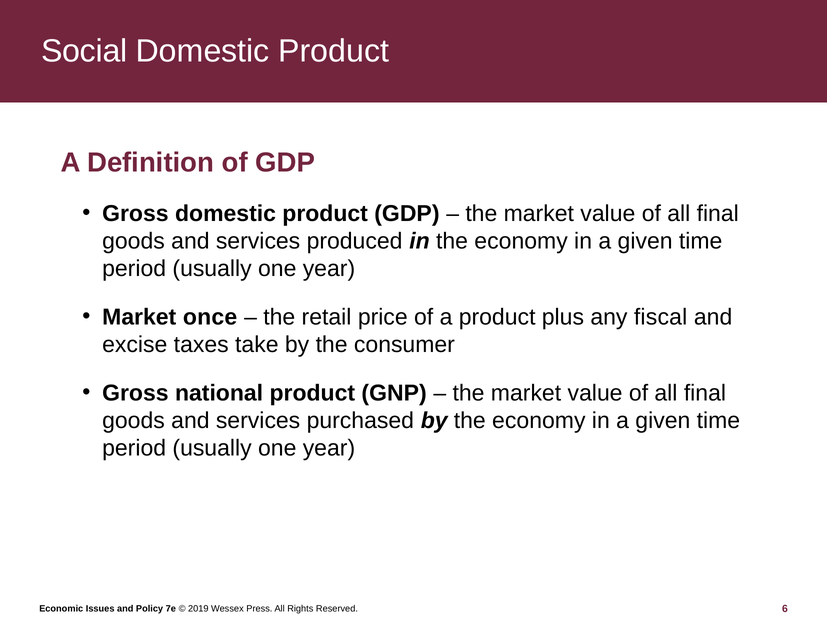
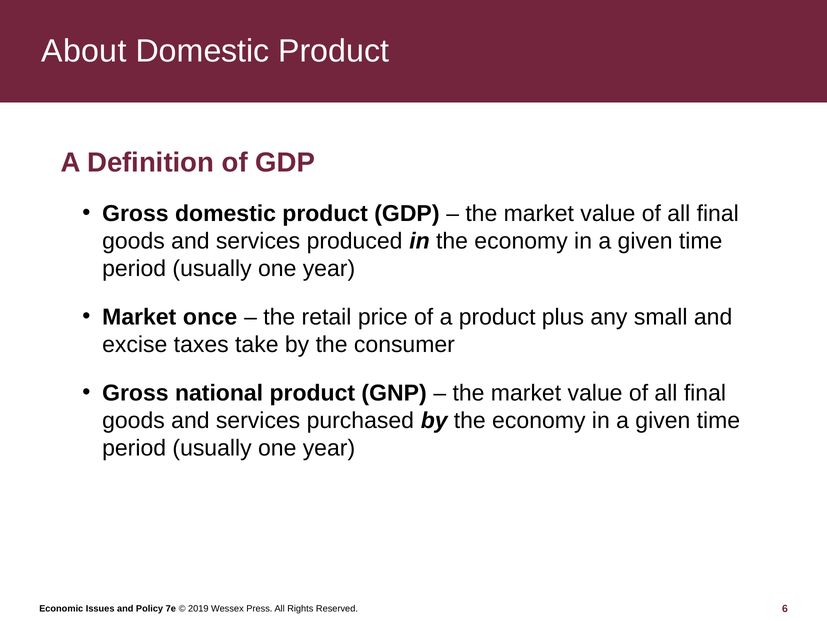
Social: Social -> About
fiscal: fiscal -> small
